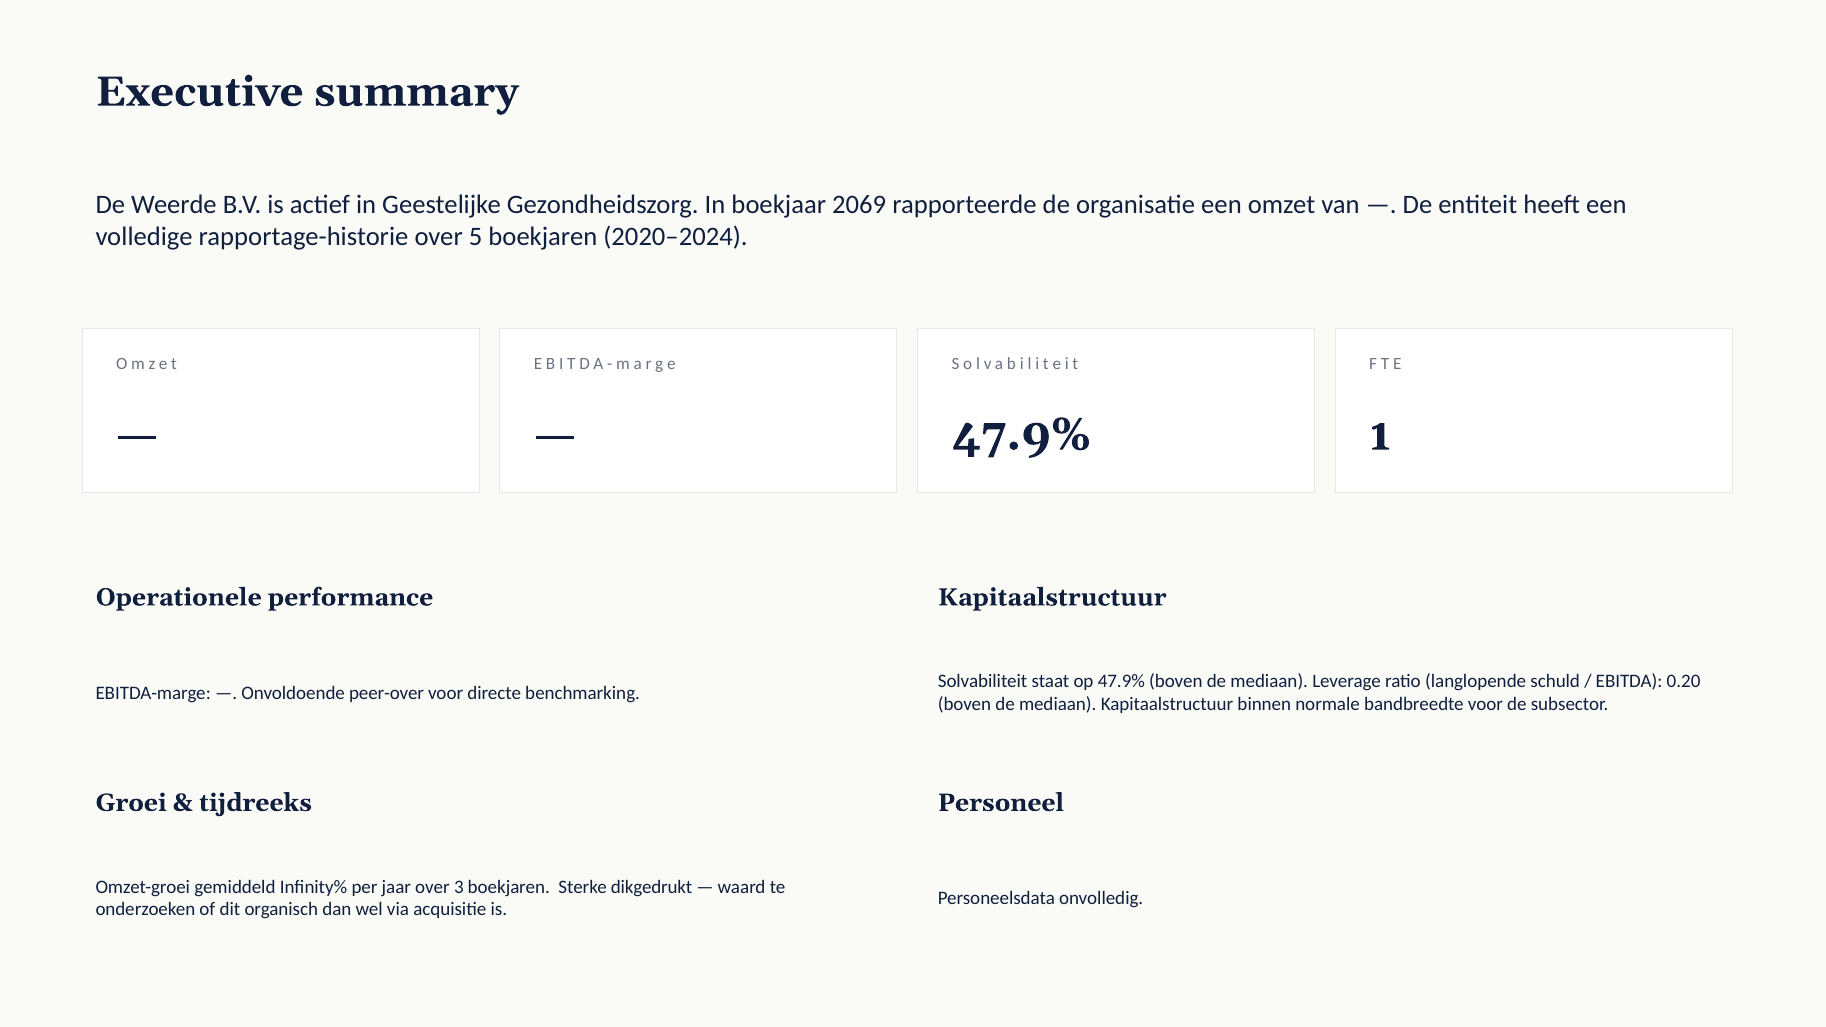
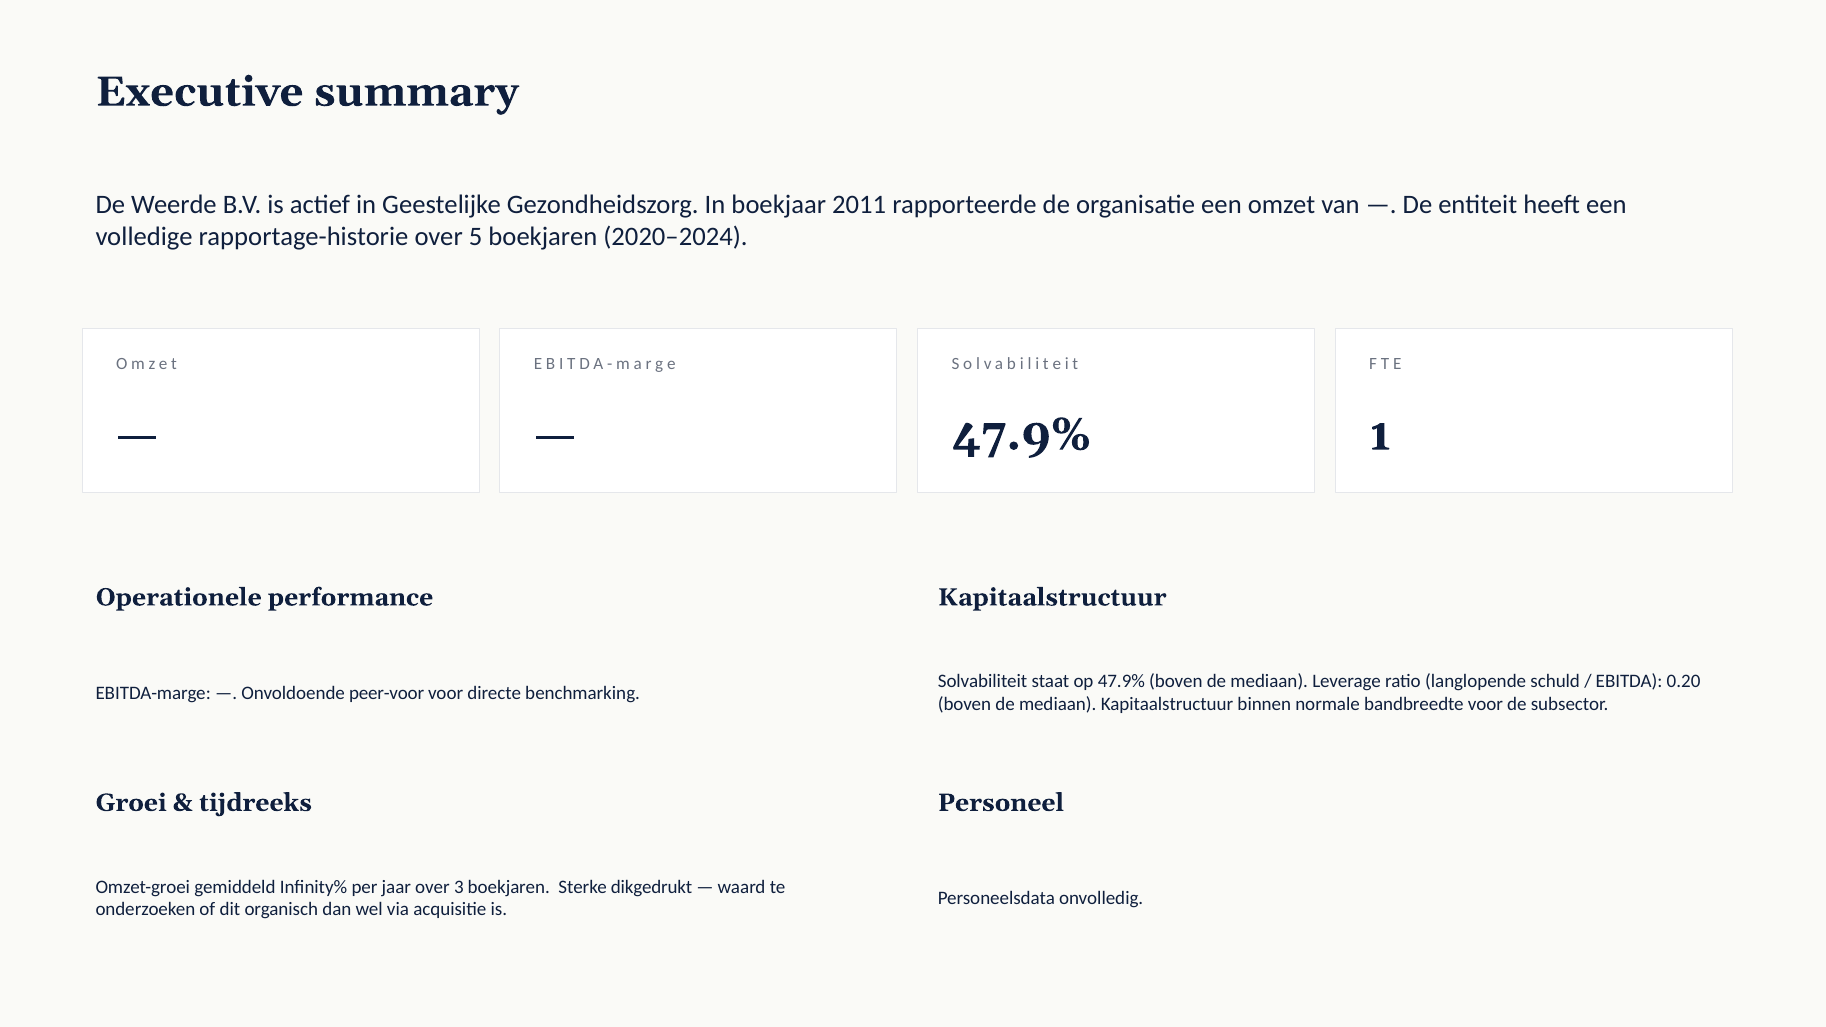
2069: 2069 -> 2011
peer-over: peer-over -> peer-voor
